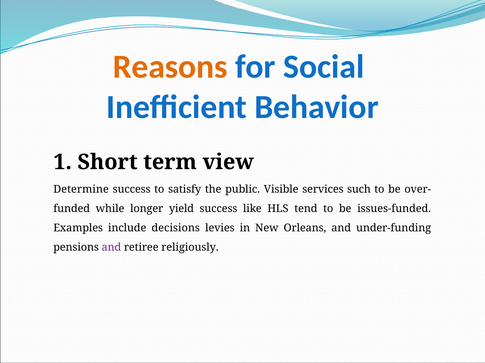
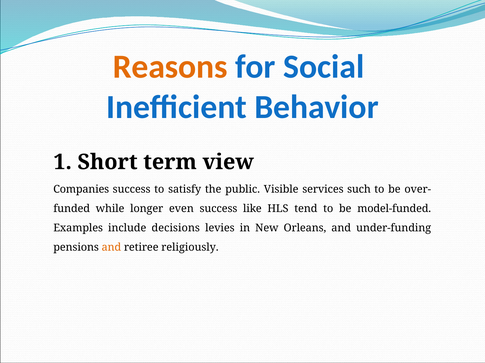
Determine: Determine -> Companies
yield: yield -> even
issues-funded: issues-funded -> model-funded
and at (111, 248) colour: purple -> orange
